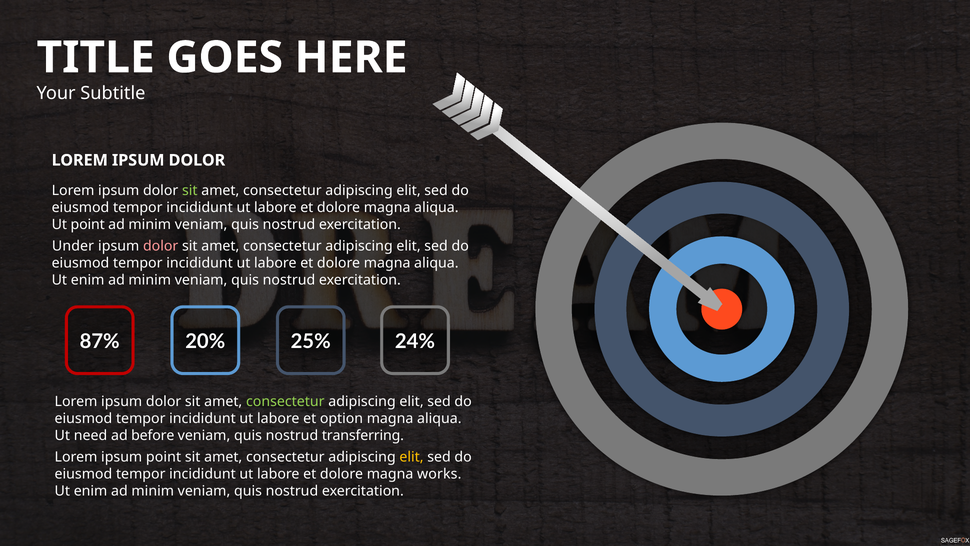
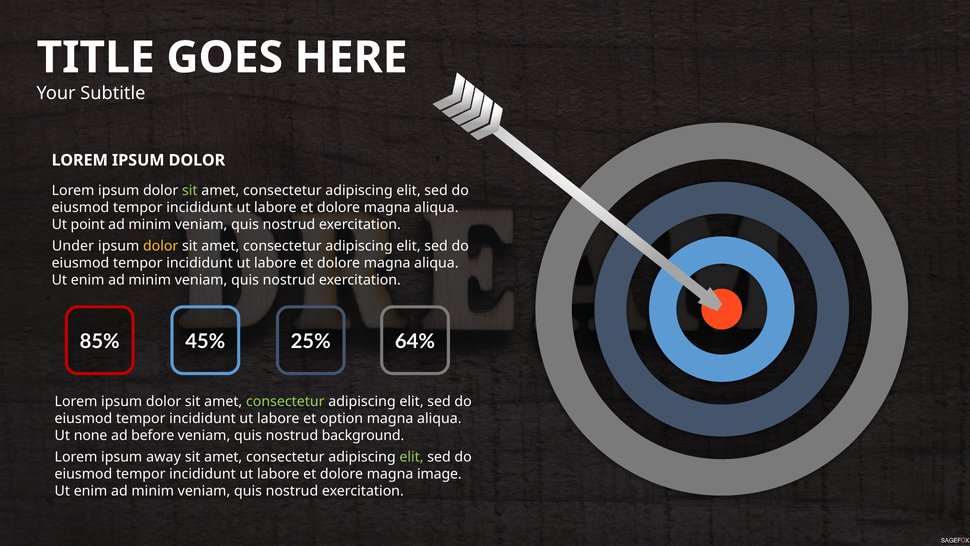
dolor at (161, 246) colour: pink -> yellow
87%: 87% -> 85%
20%: 20% -> 45%
24%: 24% -> 64%
need: need -> none
transferring: transferring -> background
ipsum point: point -> away
elit at (412, 457) colour: yellow -> light green
works: works -> image
